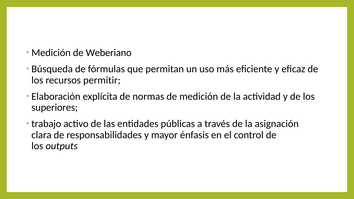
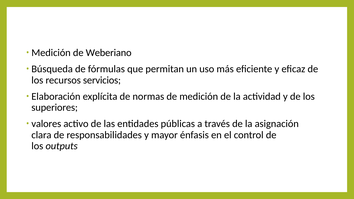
permitir: permitir -> servicios
trabajo: trabajo -> valores
